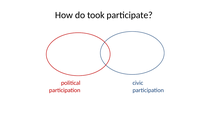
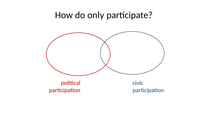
took: took -> only
